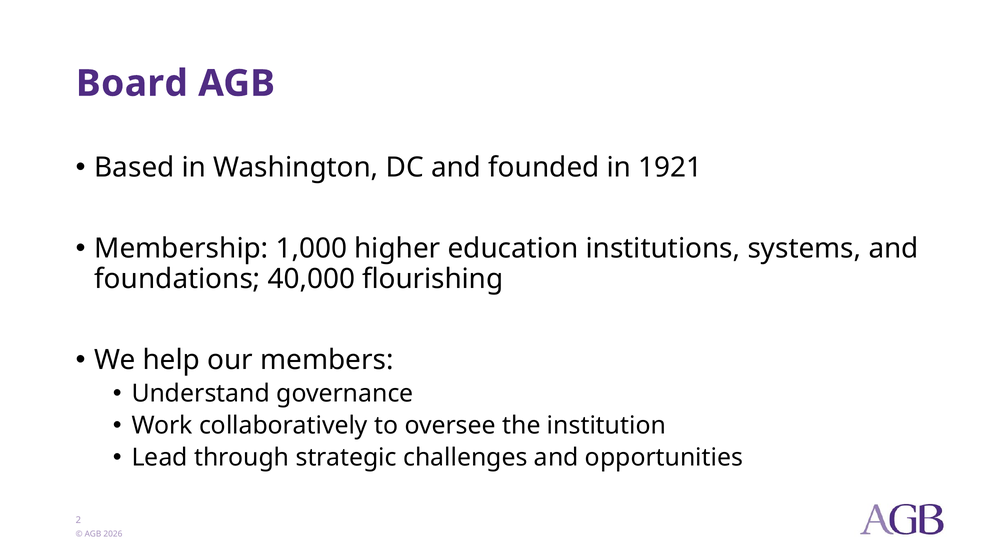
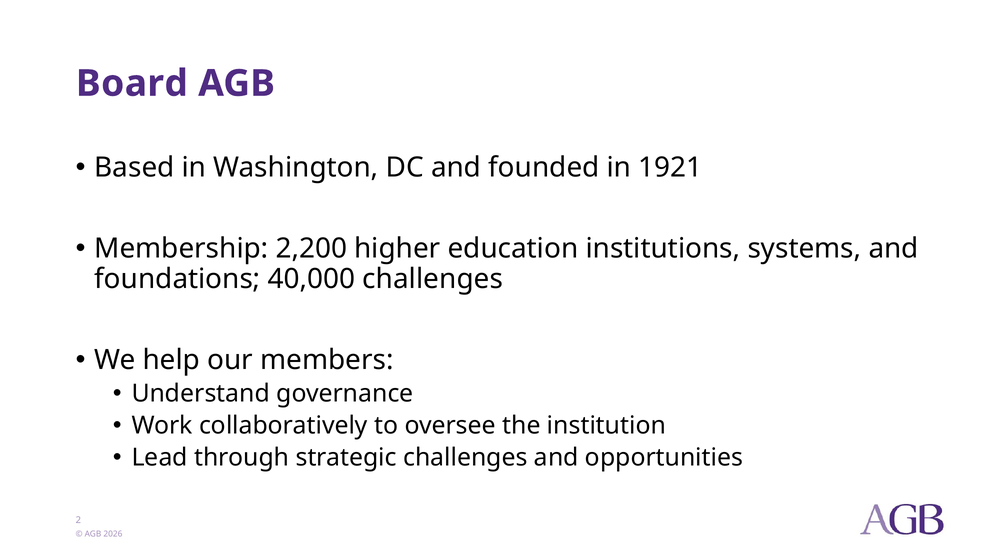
1,000: 1,000 -> 2,200
40,000 flourishing: flourishing -> challenges
